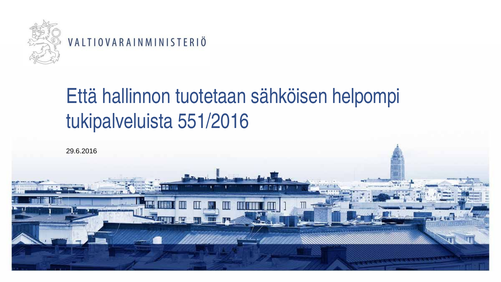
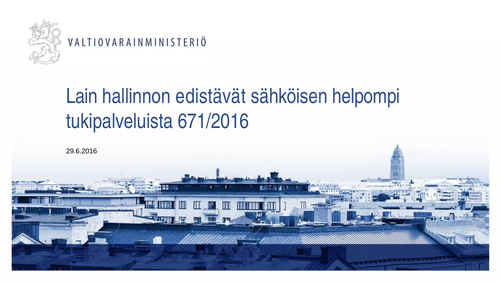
Että: Että -> Lain
tuotetaan: tuotetaan -> edistävät
551/2016: 551/2016 -> 671/2016
